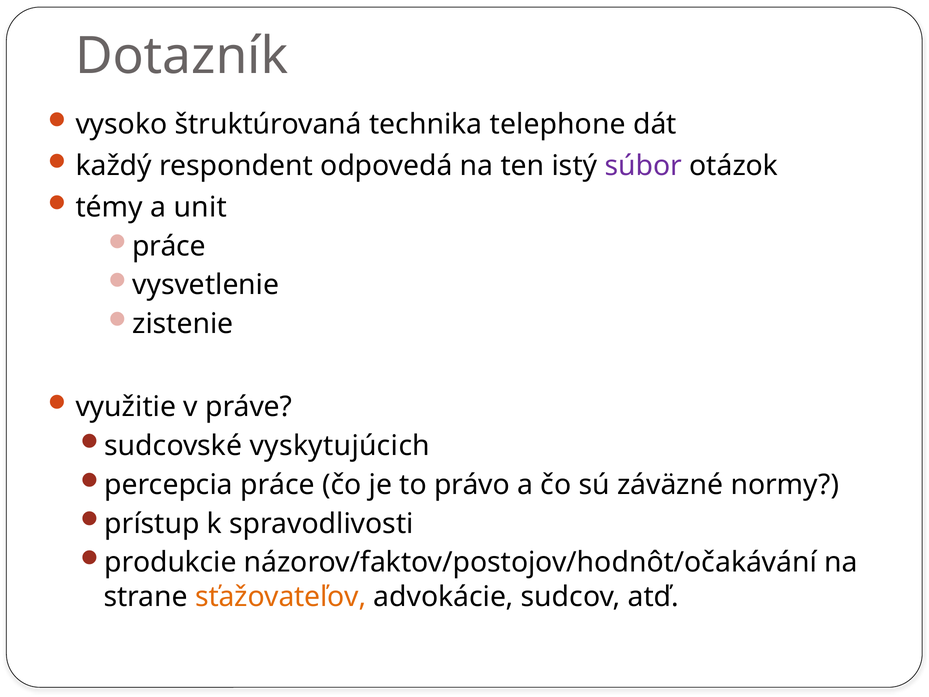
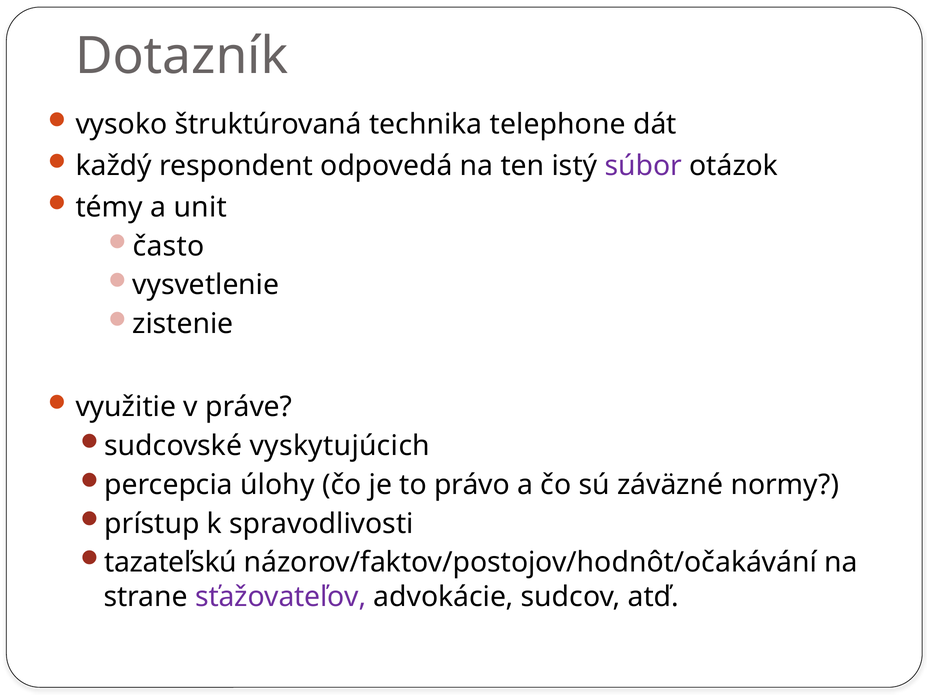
práce at (169, 246): práce -> často
percepcia práce: práce -> úlohy
produkcie: produkcie -> tazateľskú
sťažovateľov colour: orange -> purple
